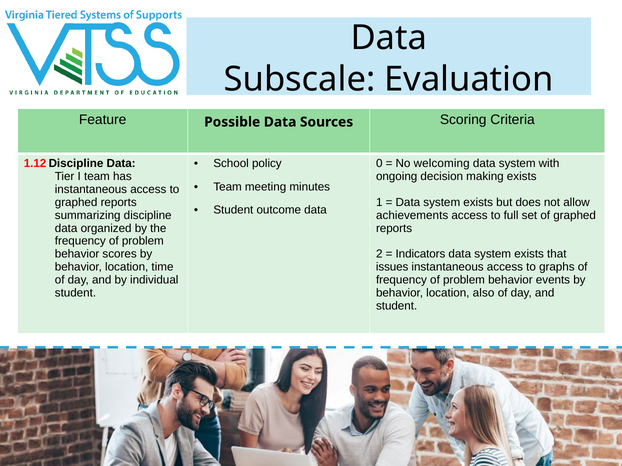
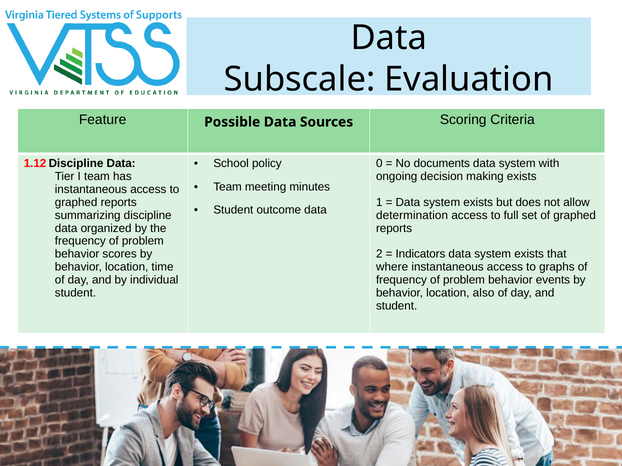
welcoming: welcoming -> documents
achievements: achievements -> determination
issues: issues -> where
